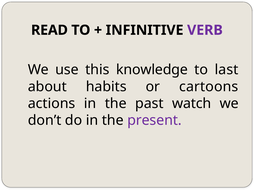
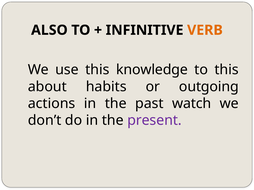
READ: READ -> ALSO
VERB colour: purple -> orange
to last: last -> this
cartoons: cartoons -> outgoing
